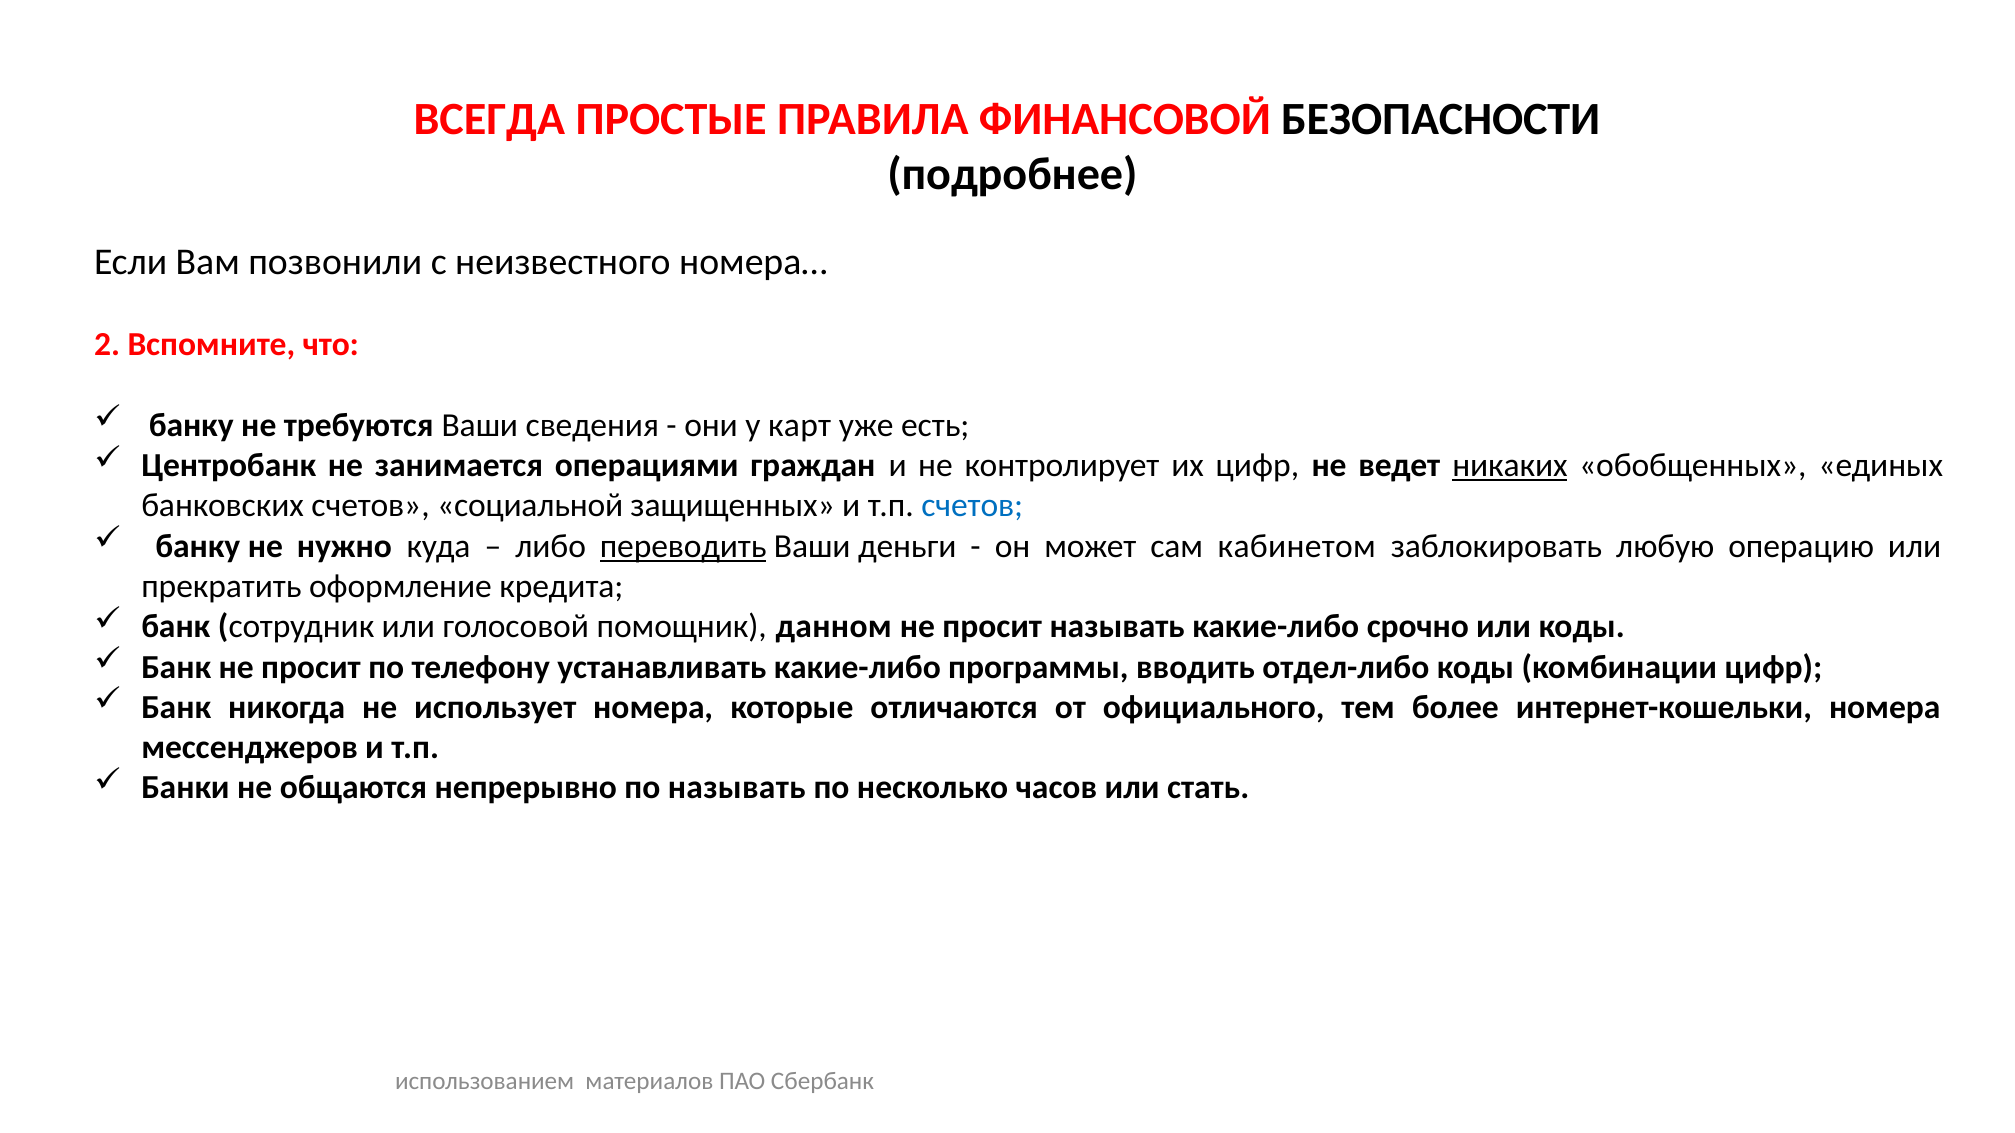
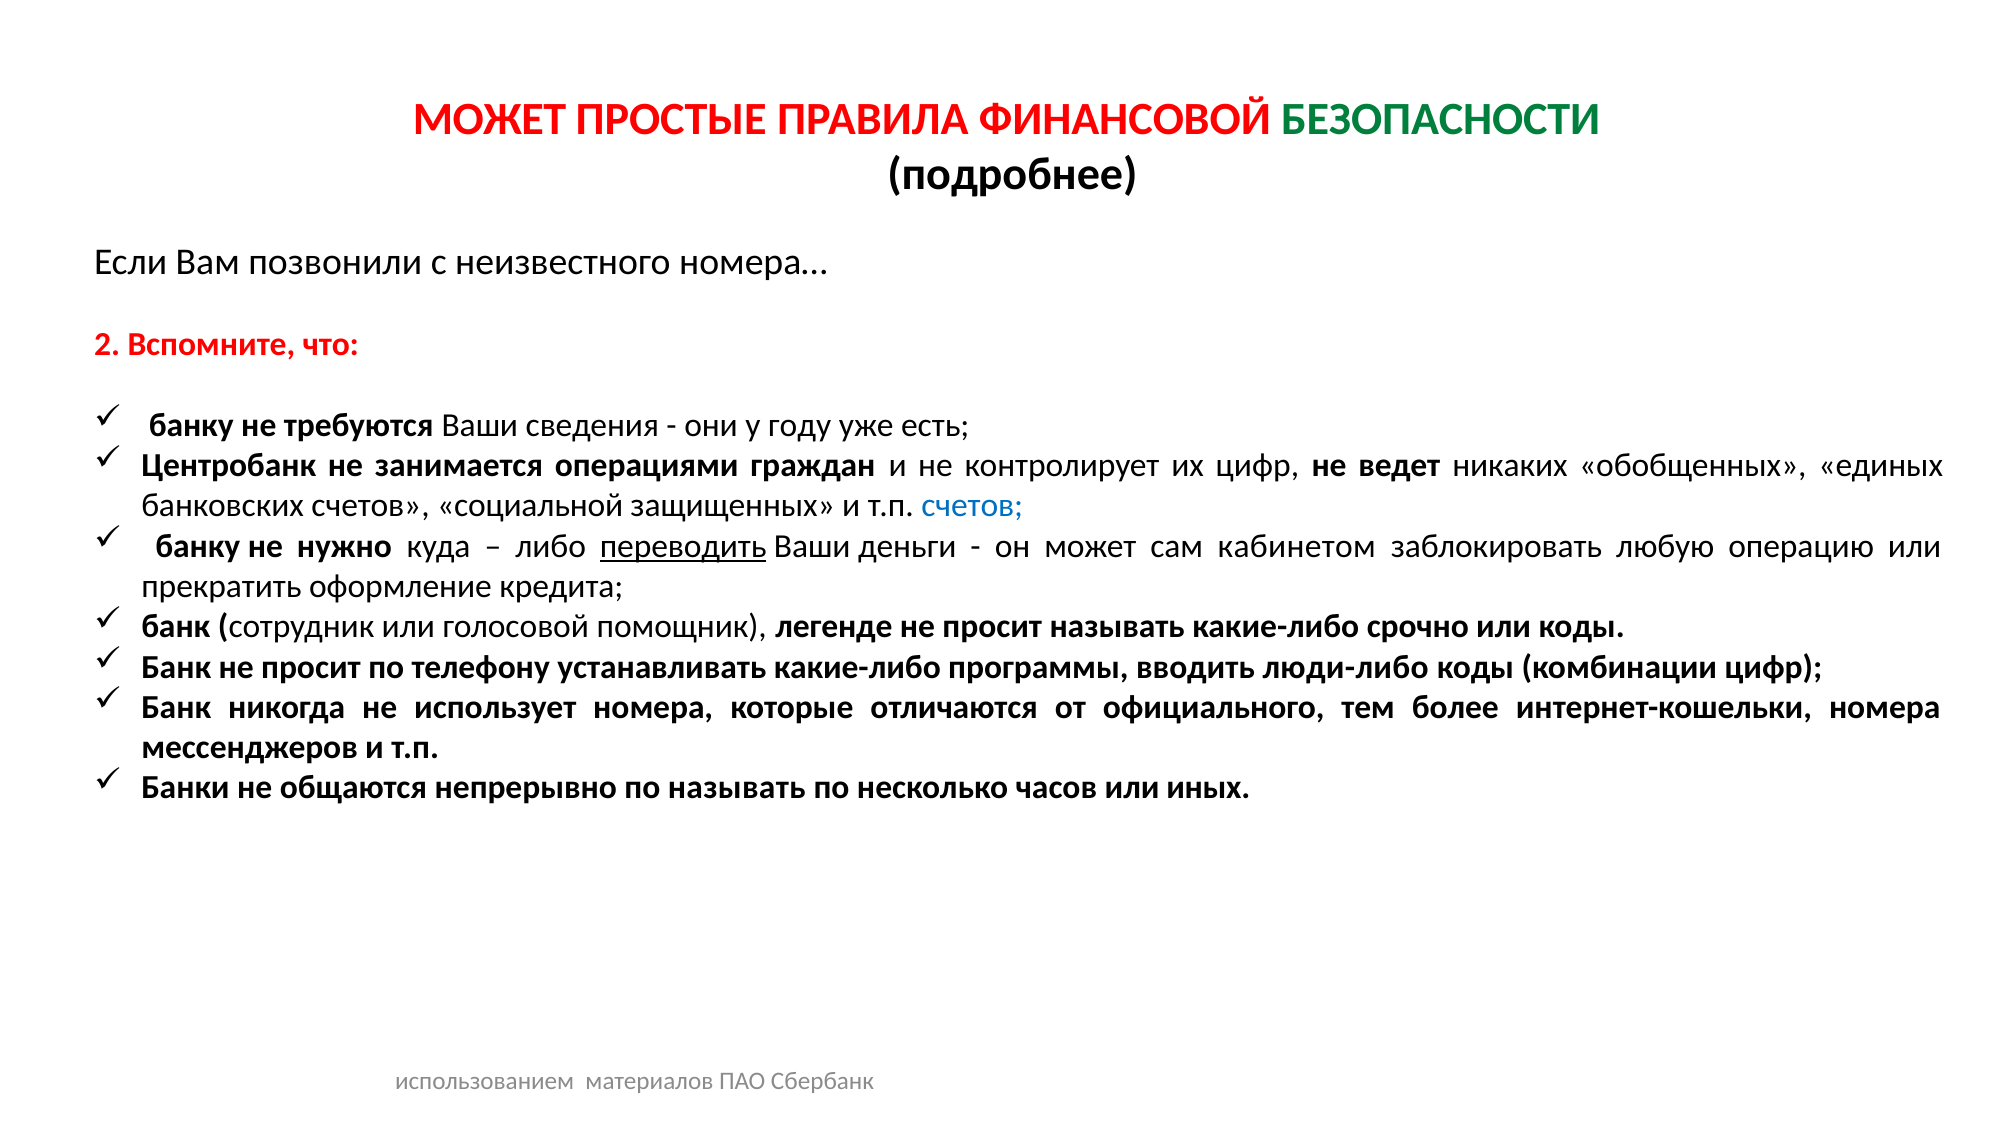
ВСЕГДА at (489, 119): ВСЕГДА -> МОЖЕТ
БЕЗОПАСНОСТИ colour: black -> green
карт: карт -> году
никаких underline: present -> none
данном: данном -> легенде
отдел-либо: отдел-либо -> люди-либо
стать: стать -> иных
